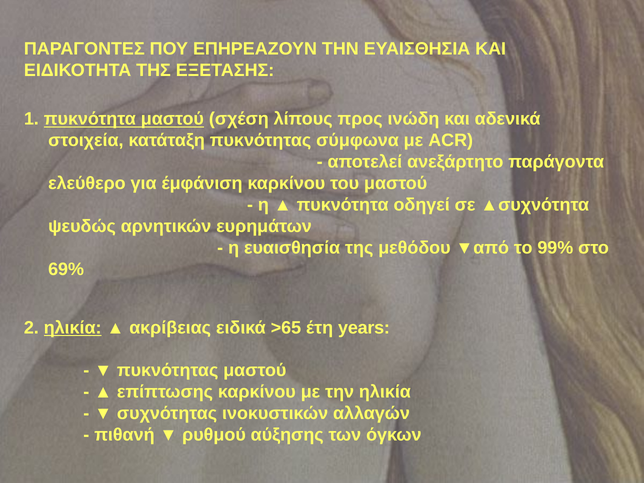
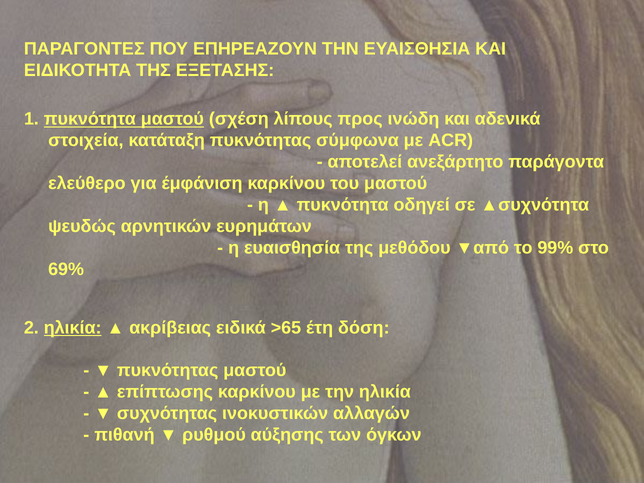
years: years -> δόση
